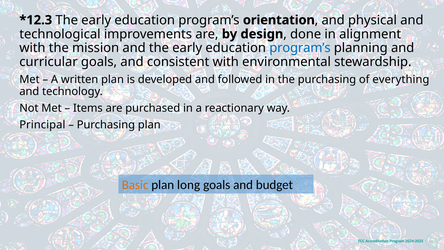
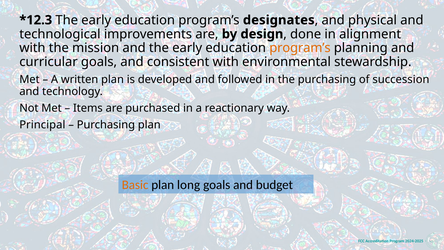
orientation: orientation -> designates
program’s at (300, 48) colour: blue -> orange
everything: everything -> succession
